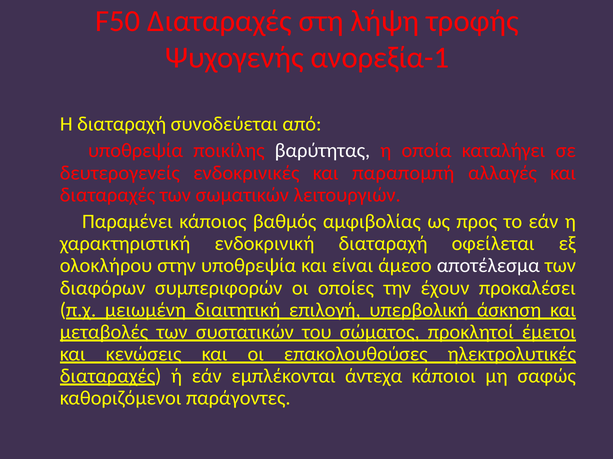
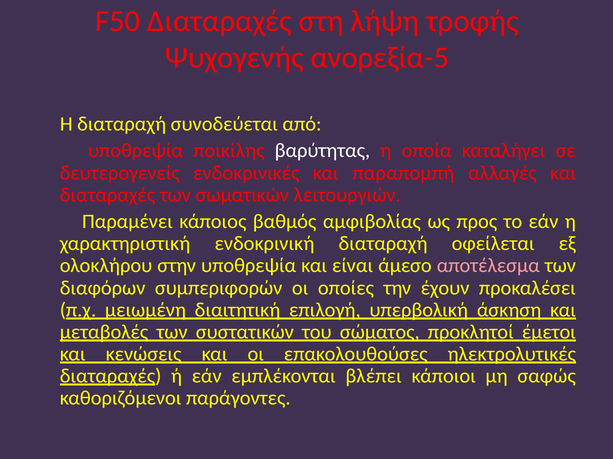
ανορεξία-1: ανορεξία-1 -> ανορεξία-5
αποτέλεσμα colour: white -> pink
άντεχα: άντεχα -> βλέπει
